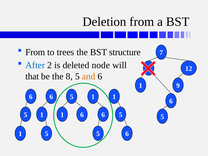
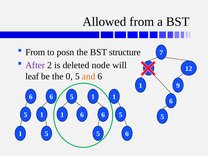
Deletion: Deletion -> Allowed
trees: trees -> posn
After colour: blue -> purple
that: that -> leaf
8: 8 -> 0
